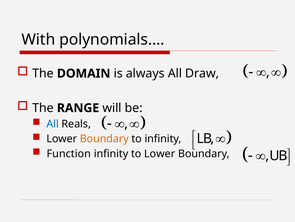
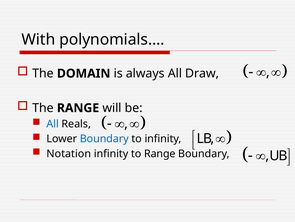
Boundary at (104, 138) colour: orange -> blue
Function: Function -> Notation
to Lower: Lower -> Range
